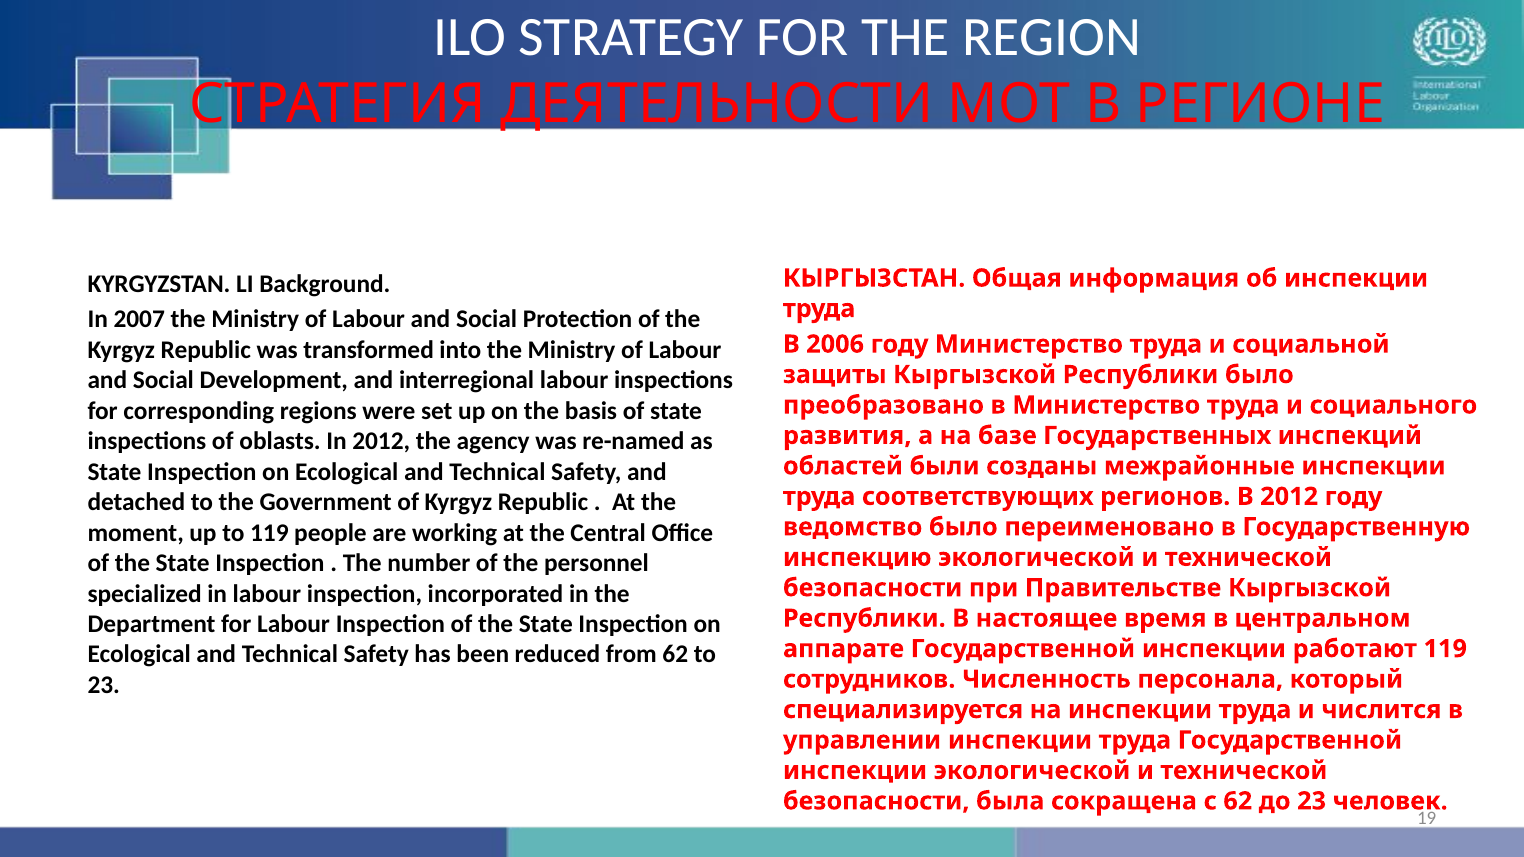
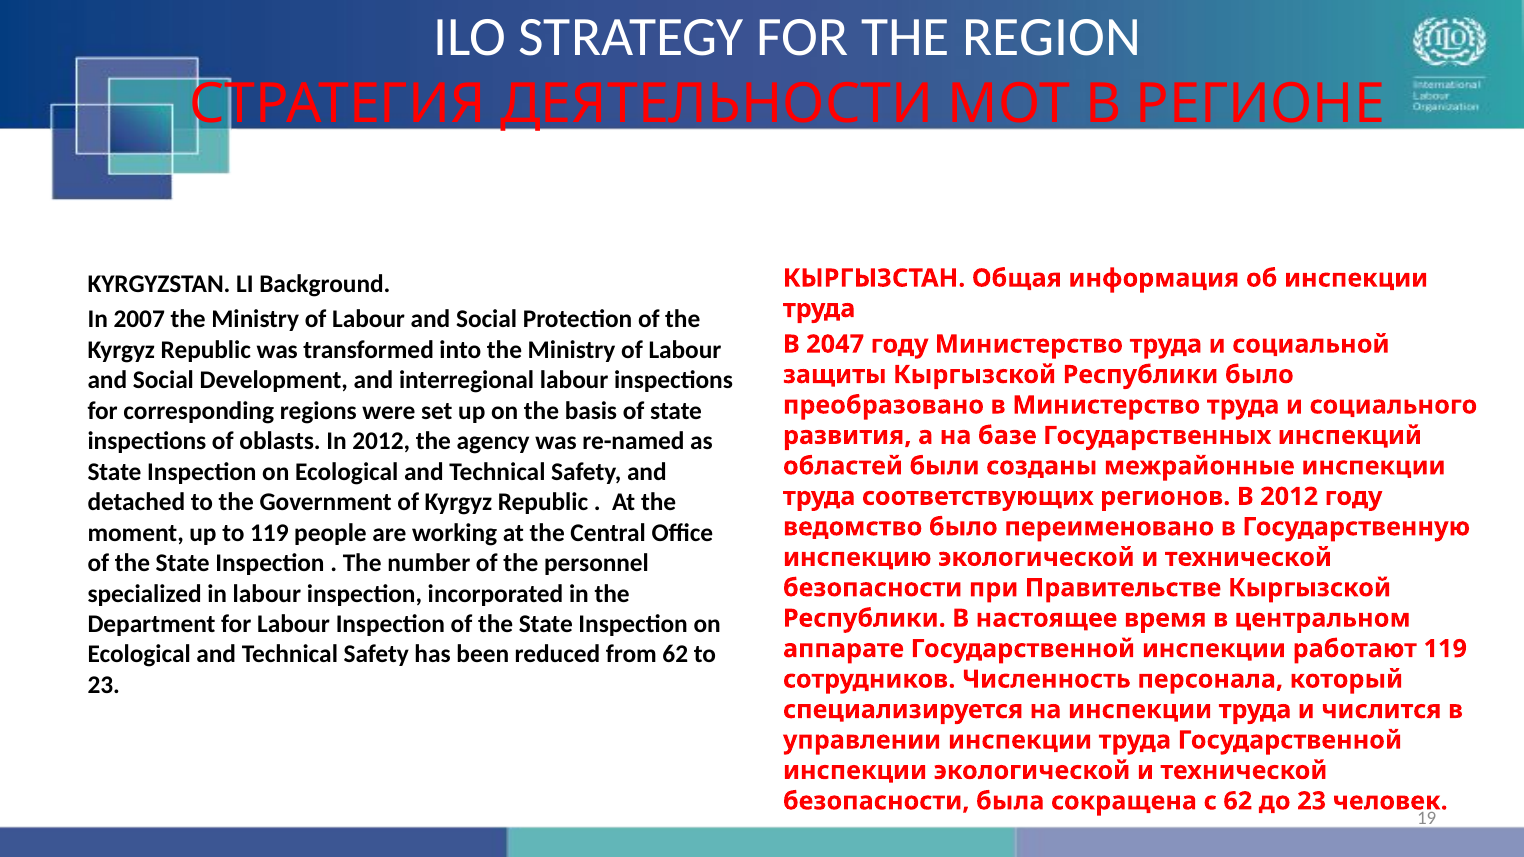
2006: 2006 -> 2047
